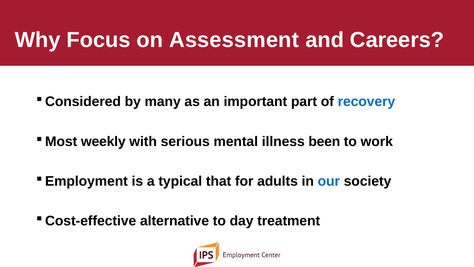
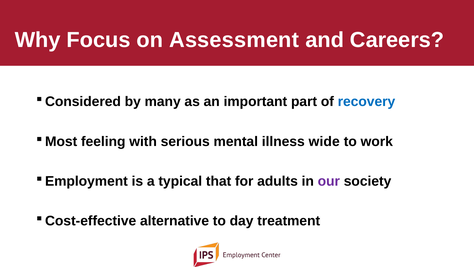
weekly: weekly -> feeling
been: been -> wide
our colour: blue -> purple
